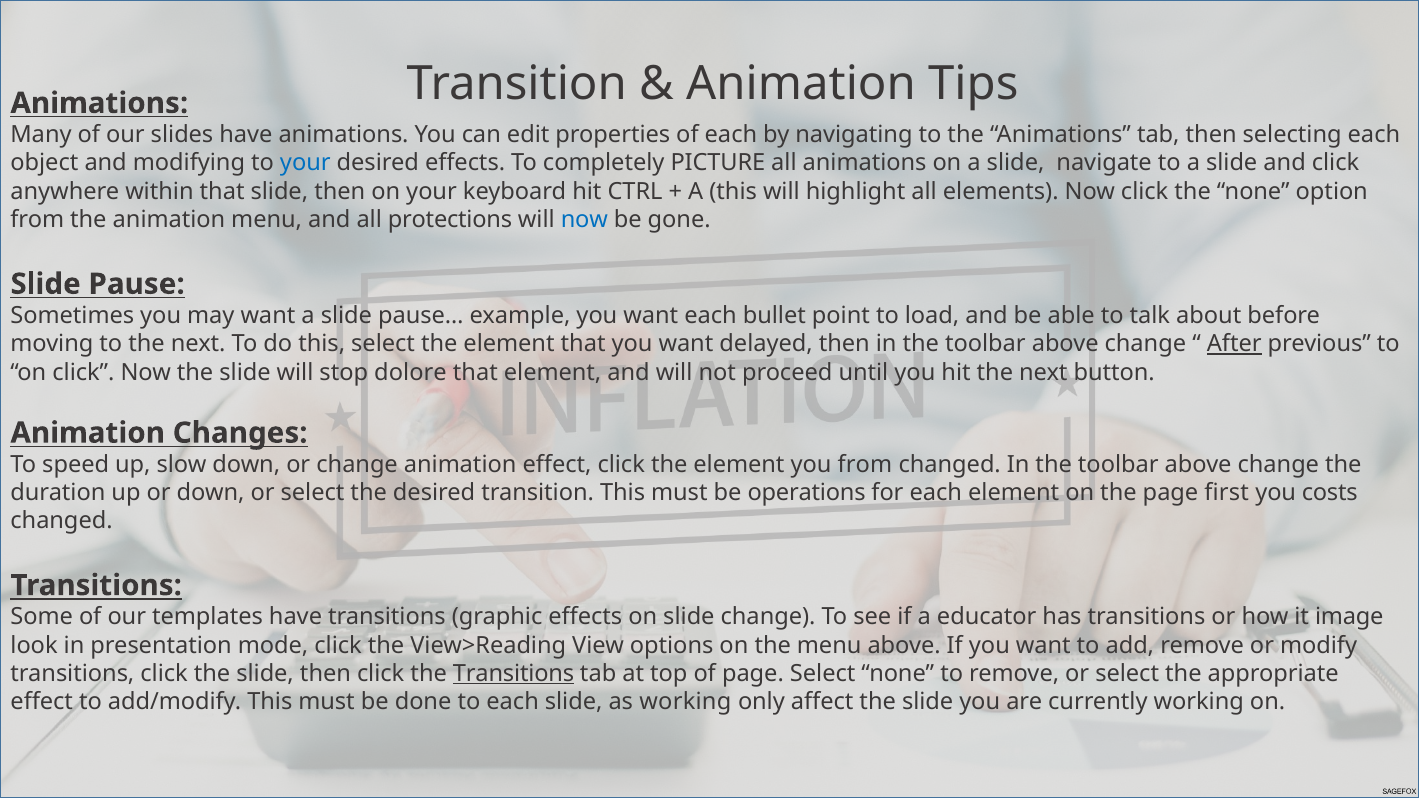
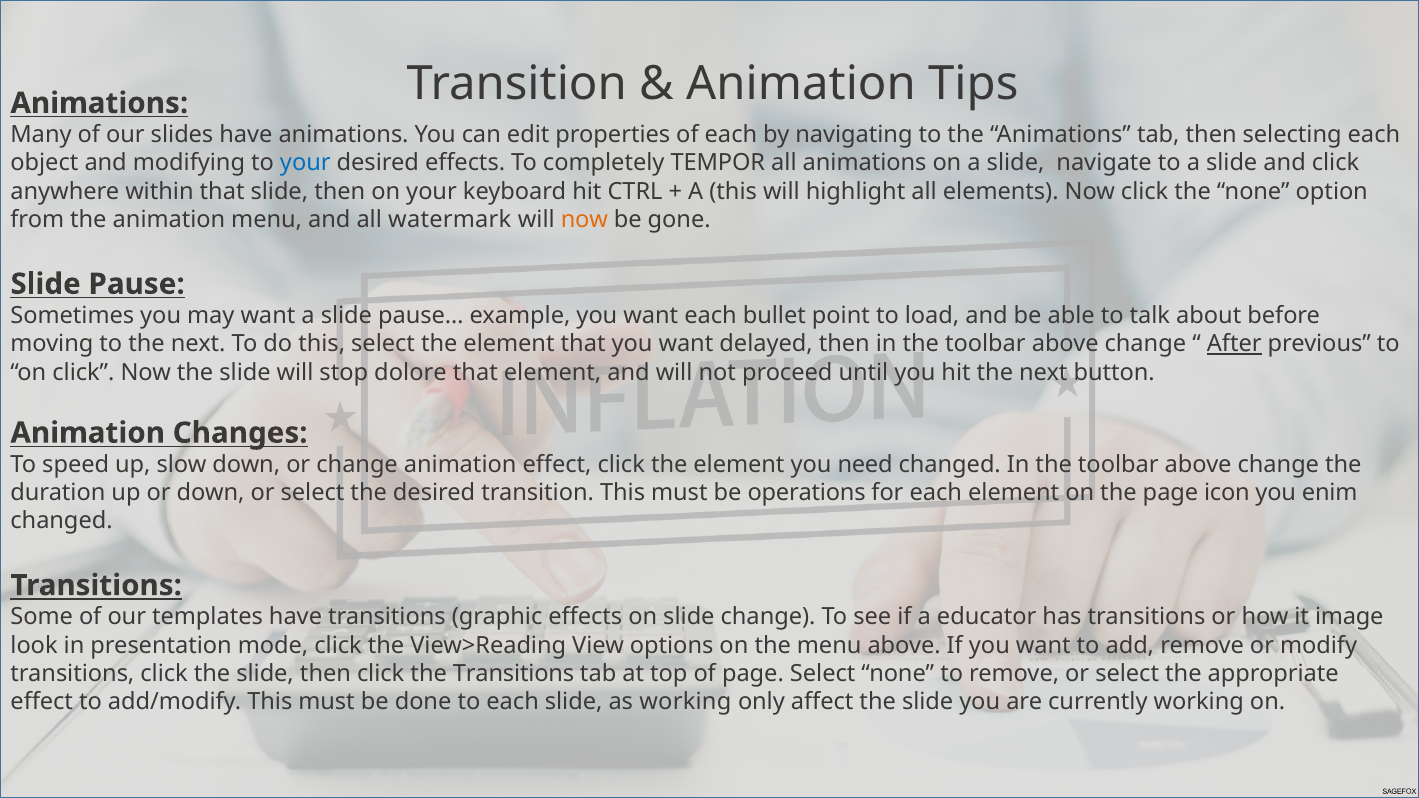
PICTURE: PICTURE -> TEMPOR
protections: protections -> watermark
now at (584, 220) colour: blue -> orange
you from: from -> need
first: first -> icon
costs: costs -> enim
Transitions at (514, 674) underline: present -> none
